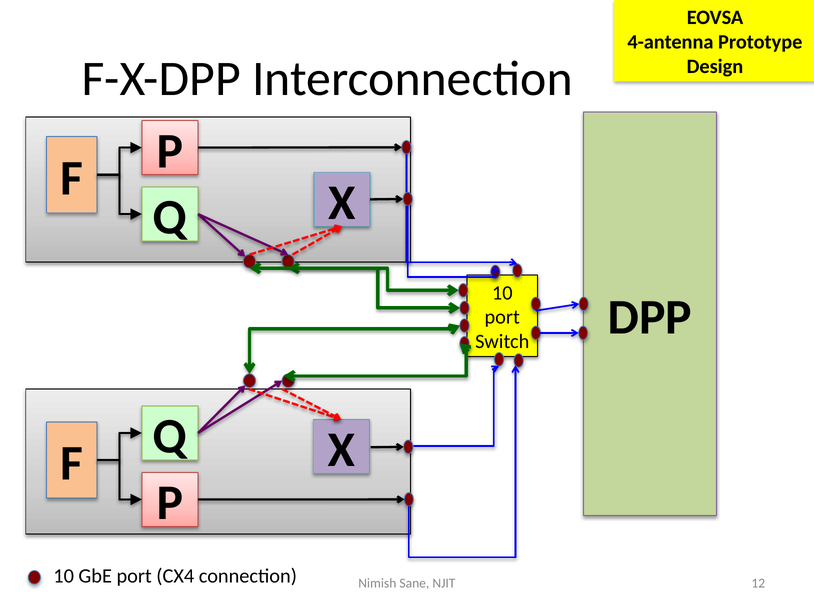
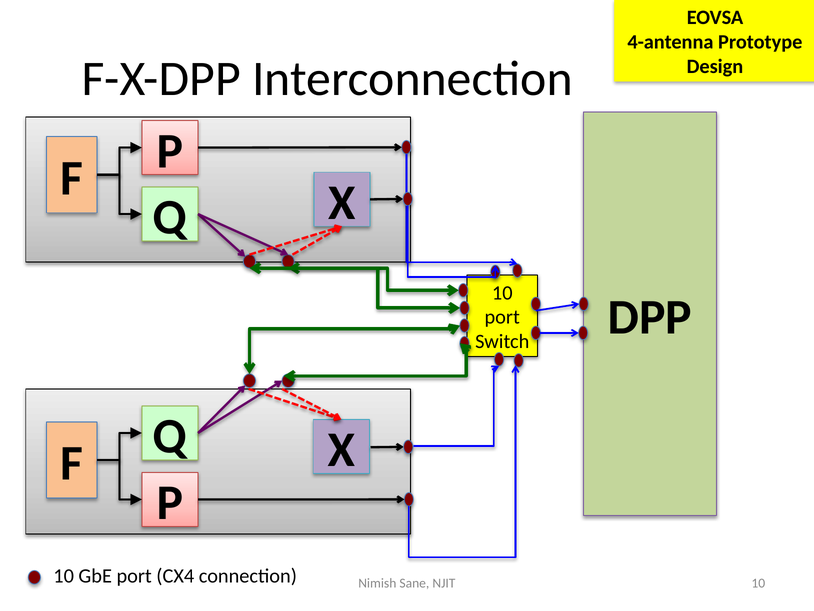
NJIT 12: 12 -> 10
